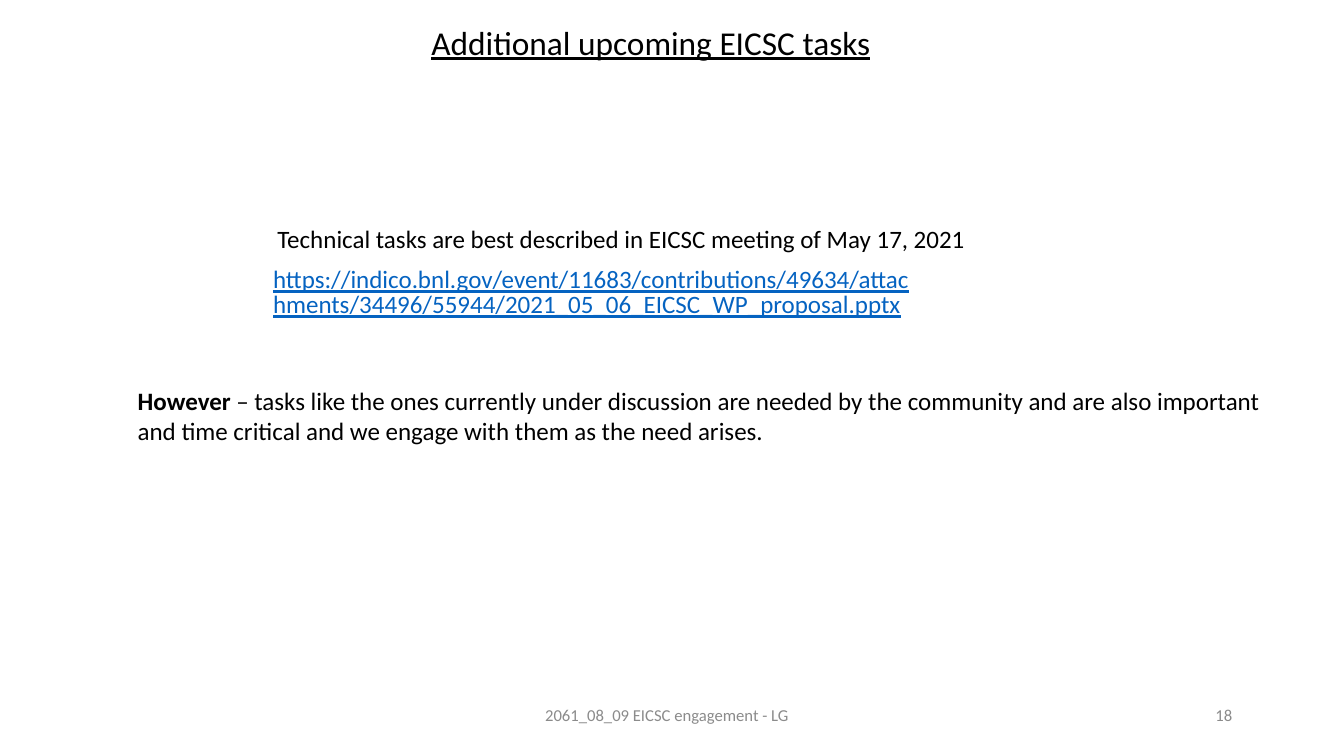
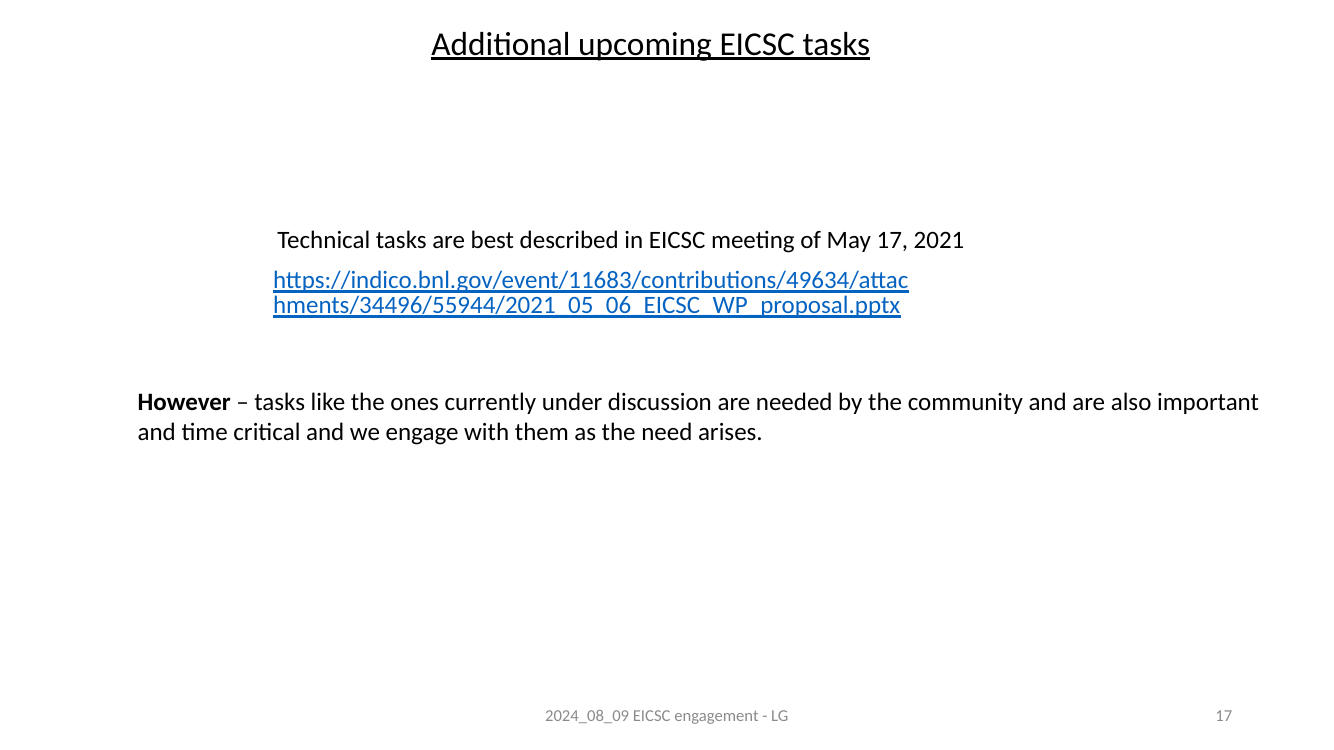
2061_08_09: 2061_08_09 -> 2024_08_09
LG 18: 18 -> 17
